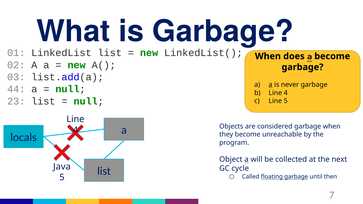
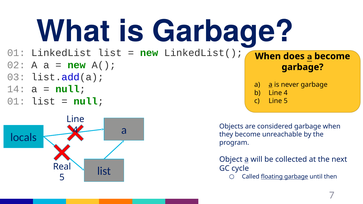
44: 44 -> 14
23 at (16, 101): 23 -> 01
Java: Java -> Real
